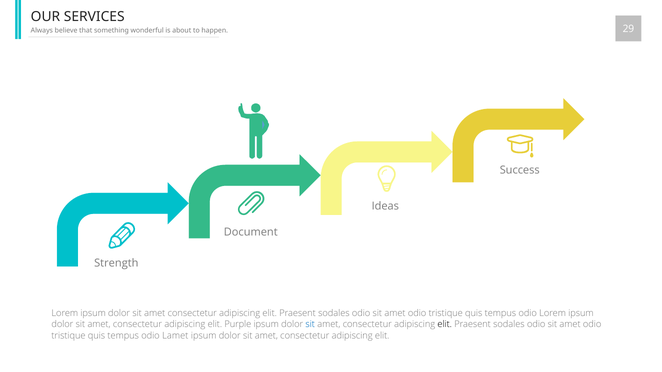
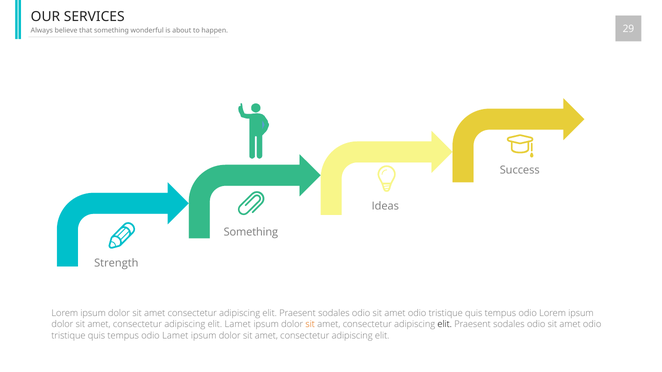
Document at (251, 232): Document -> Something
elit Purple: Purple -> Lamet
sit at (310, 325) colour: blue -> orange
